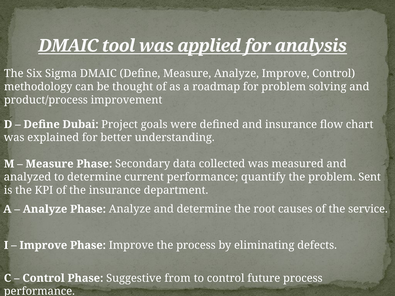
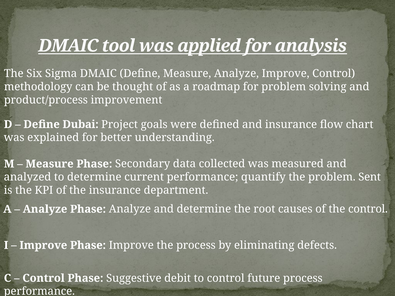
the service: service -> control
from: from -> debit
